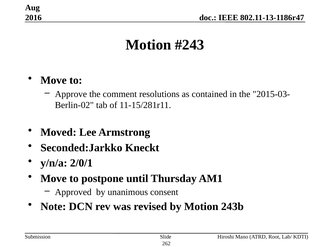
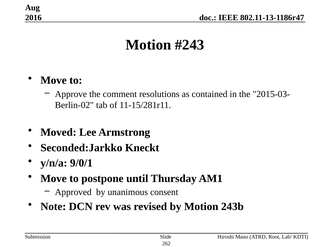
2/0/1: 2/0/1 -> 9/0/1
